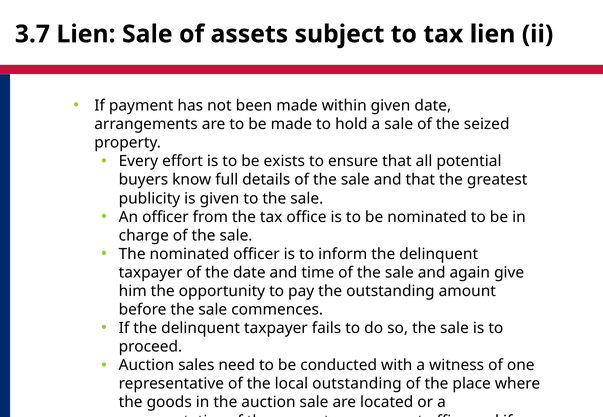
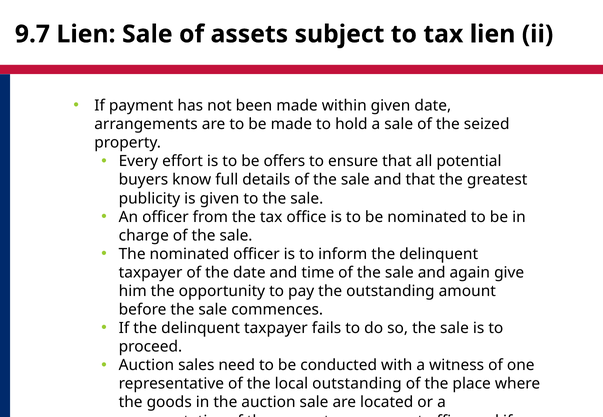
3.7: 3.7 -> 9.7
exists: exists -> offers
